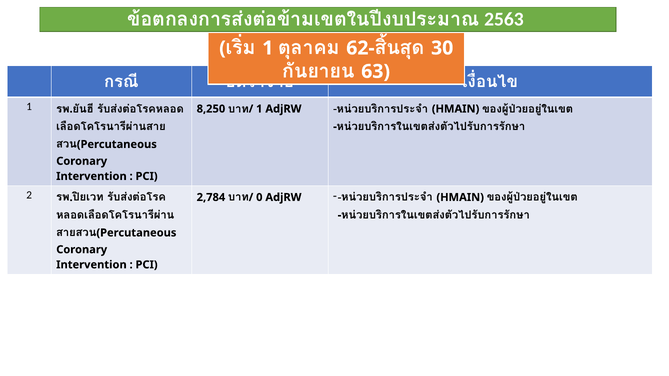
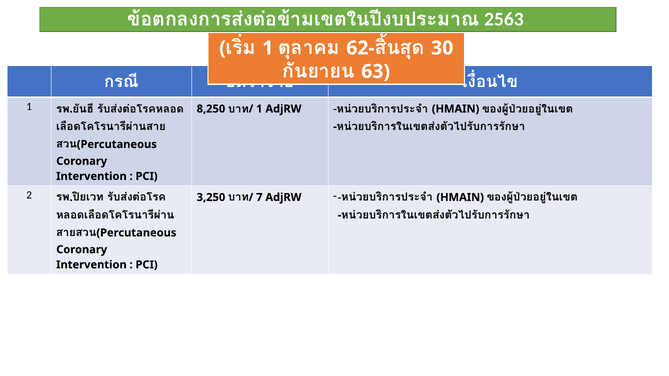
2,784: 2,784 -> 3,250
0: 0 -> 7
